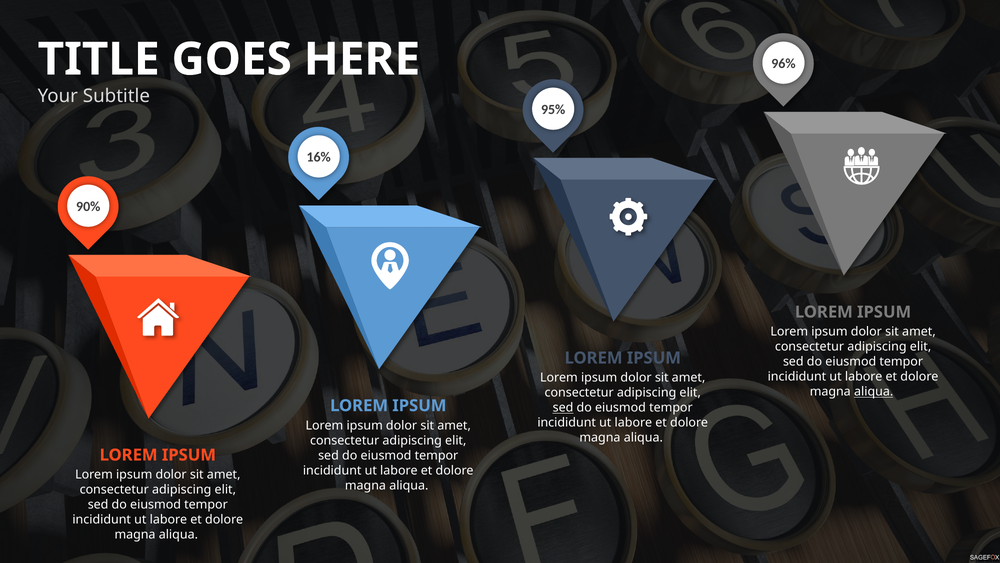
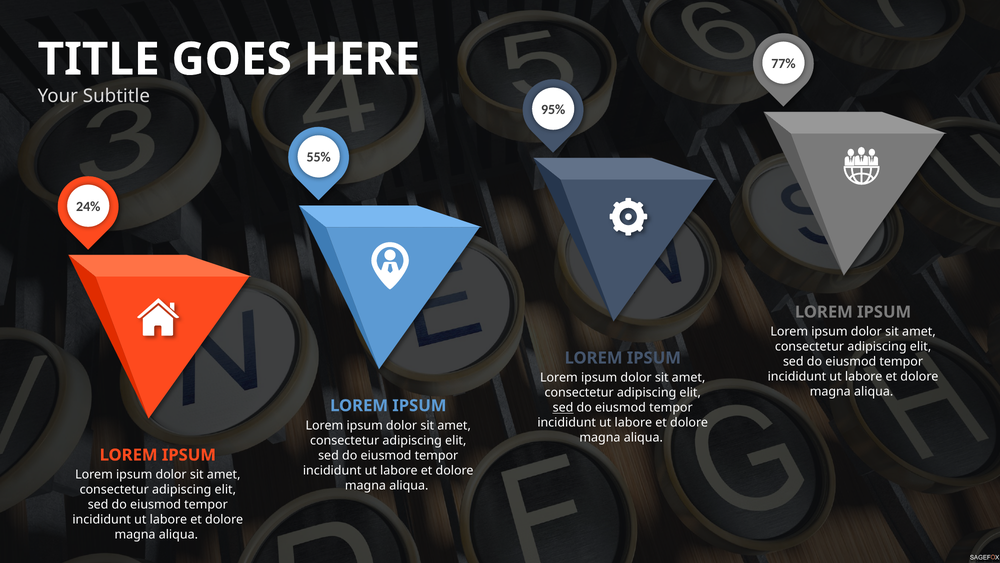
96%: 96% -> 77%
16%: 16% -> 55%
90%: 90% -> 24%
aliqua at (874, 391) underline: present -> none
